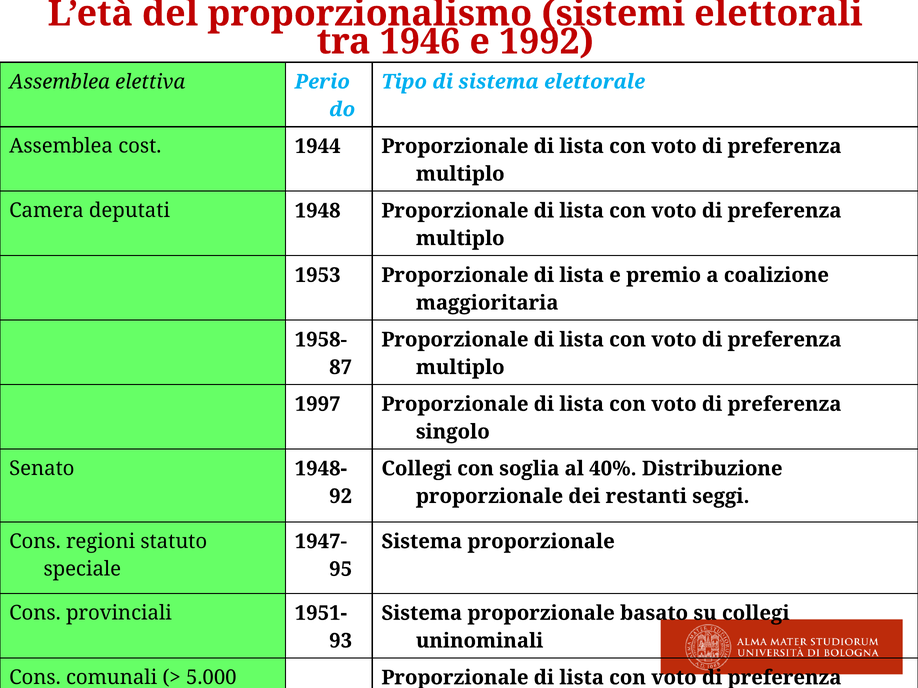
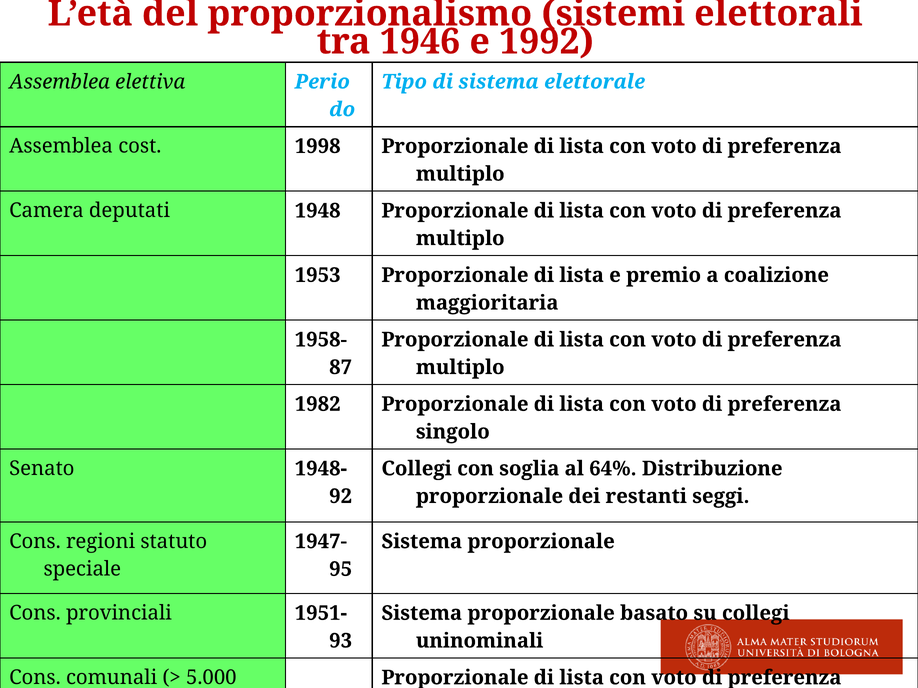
1944: 1944 -> 1998
1997: 1997 -> 1982
40%: 40% -> 64%
